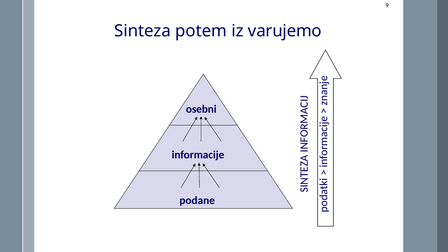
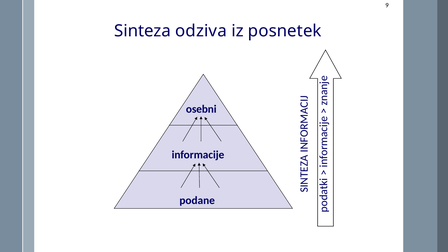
potem: potem -> odziva
varujemo: varujemo -> posnetek
